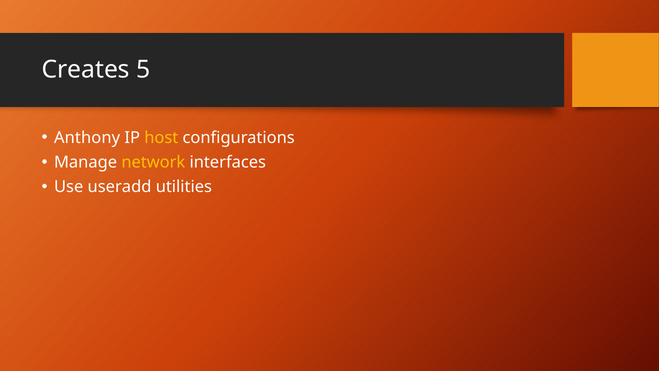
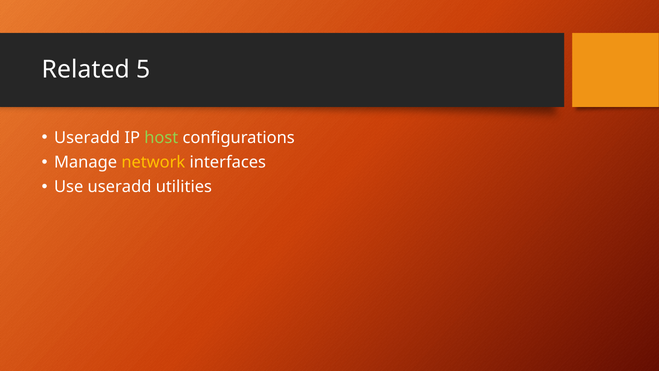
Creates: Creates -> Related
Anthony at (87, 138): Anthony -> Useradd
host colour: yellow -> light green
